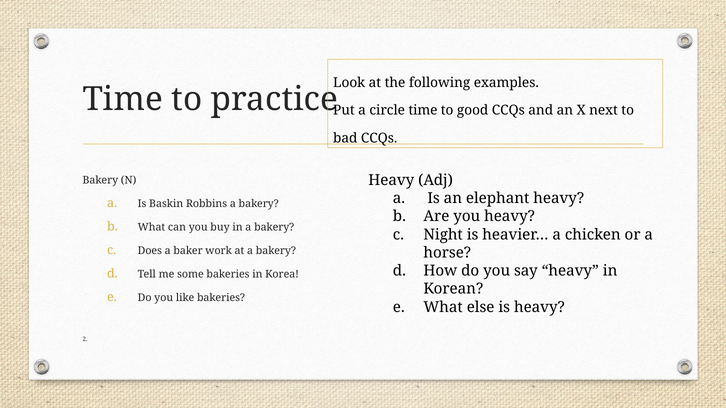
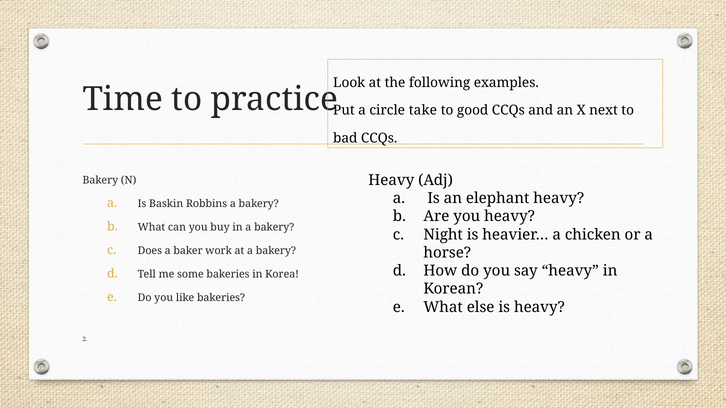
circle time: time -> take
